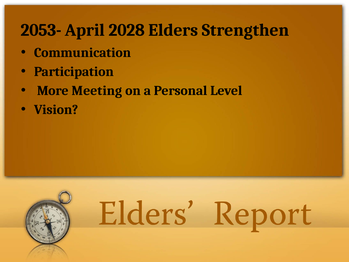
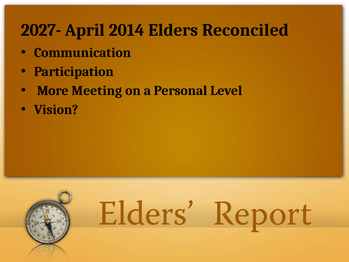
2053-: 2053- -> 2027-
2028: 2028 -> 2014
Strengthen: Strengthen -> Reconciled
